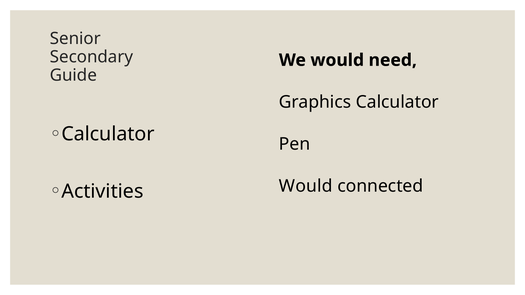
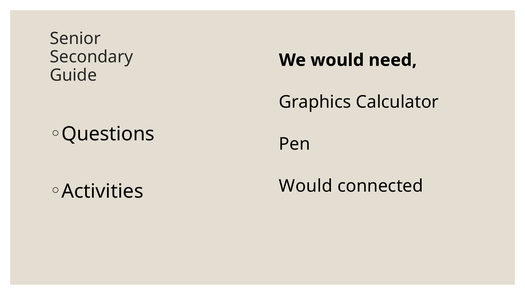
Calculator at (108, 134): Calculator -> Questions
